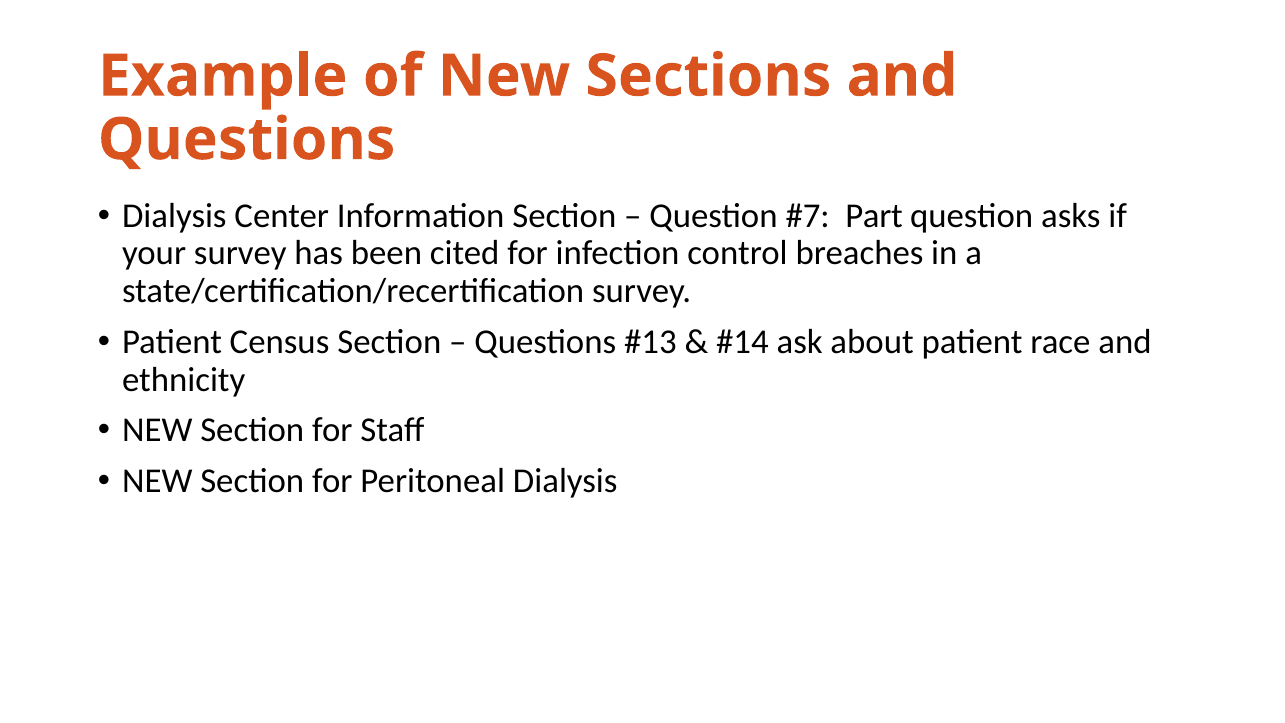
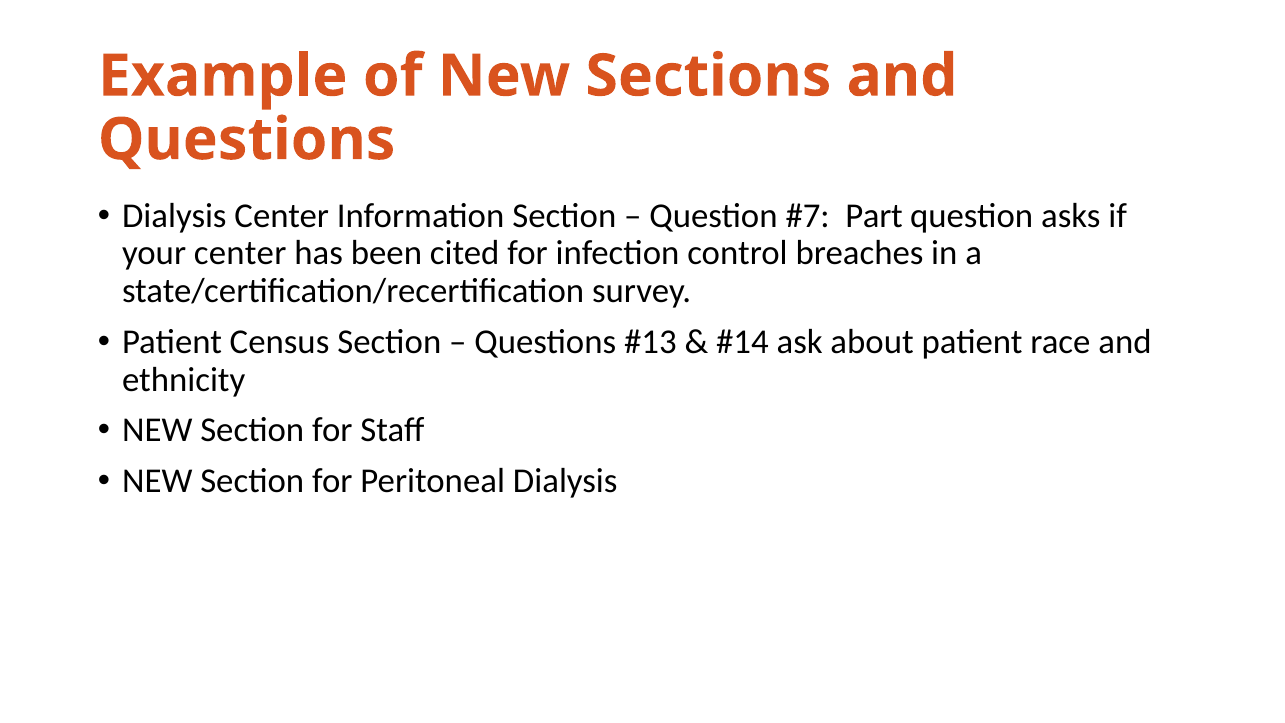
your survey: survey -> center
